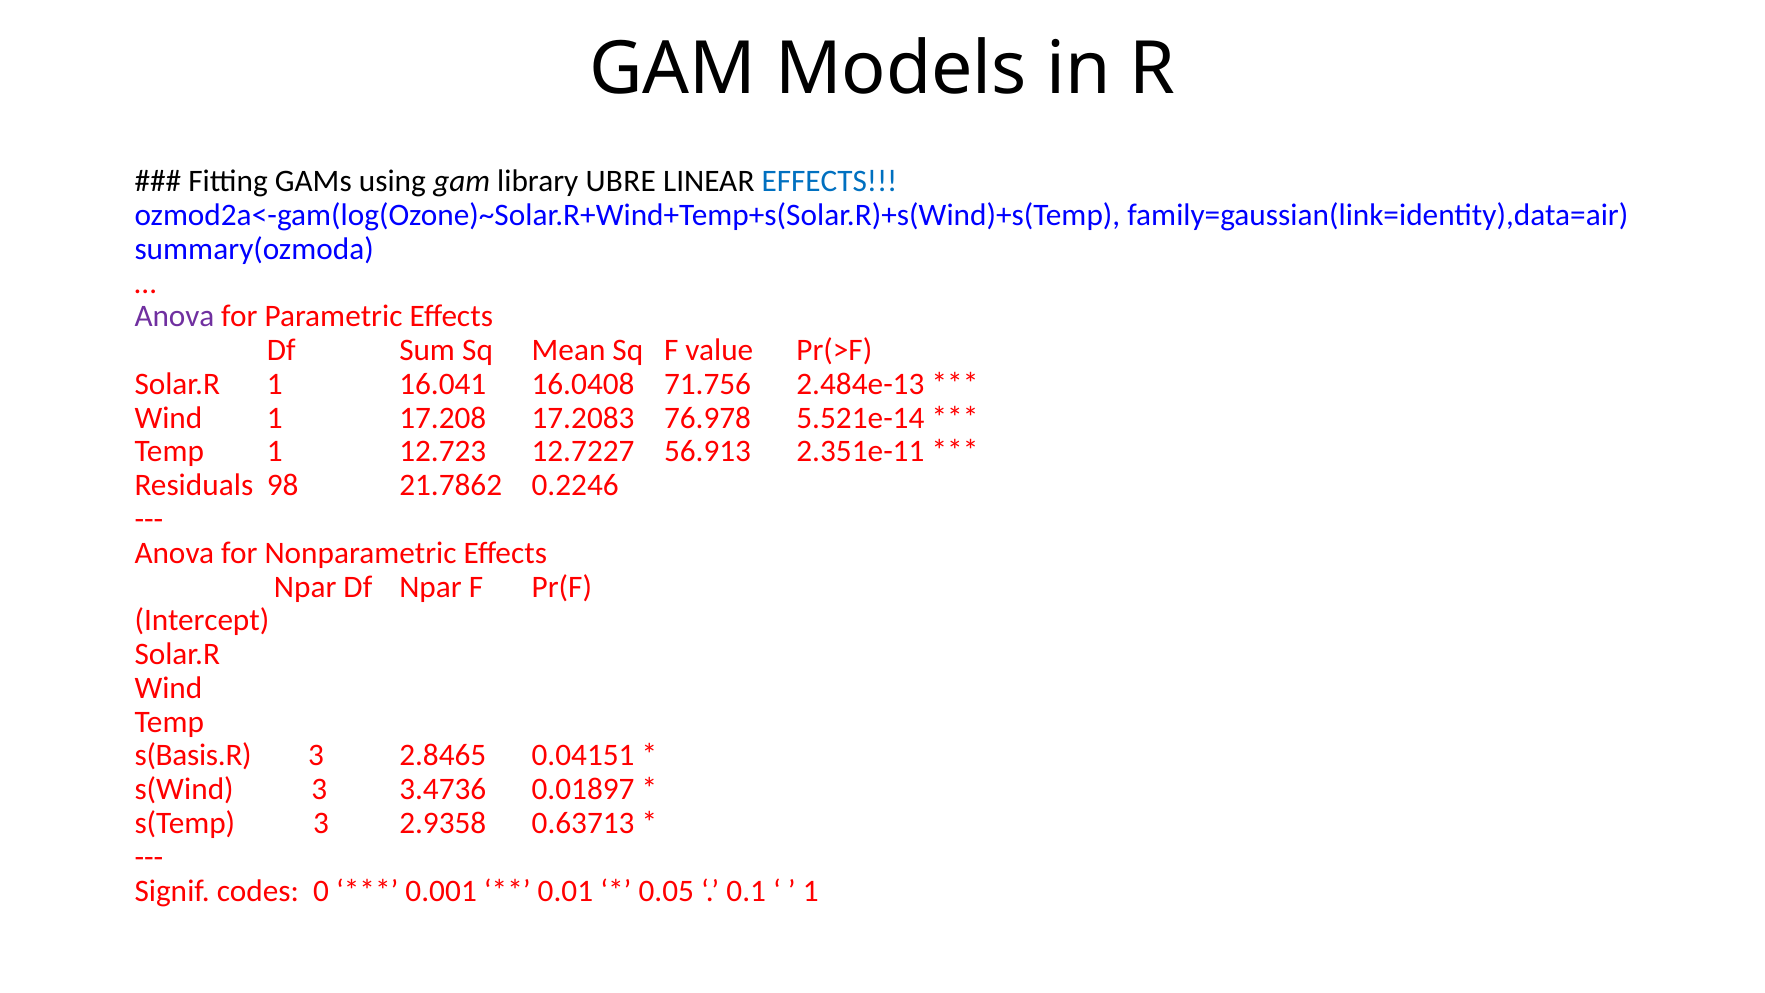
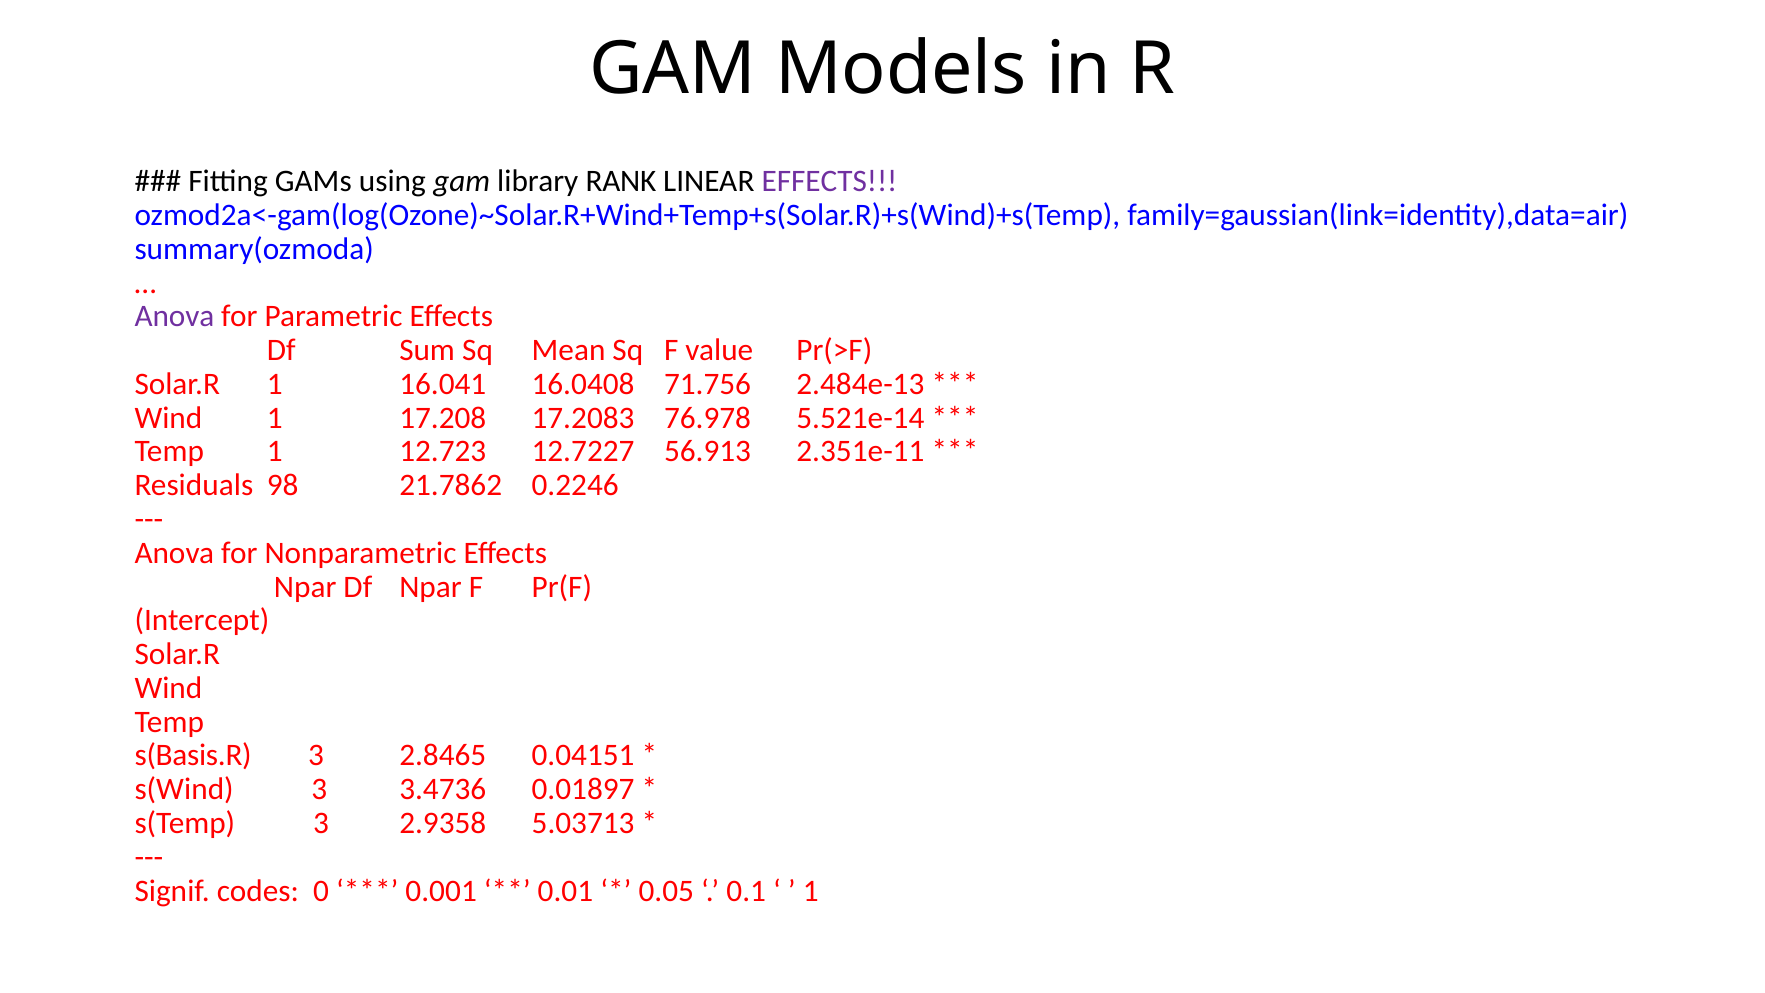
UBRE: UBRE -> RANK
EFFECTS at (829, 181) colour: blue -> purple
0.63713: 0.63713 -> 5.03713
